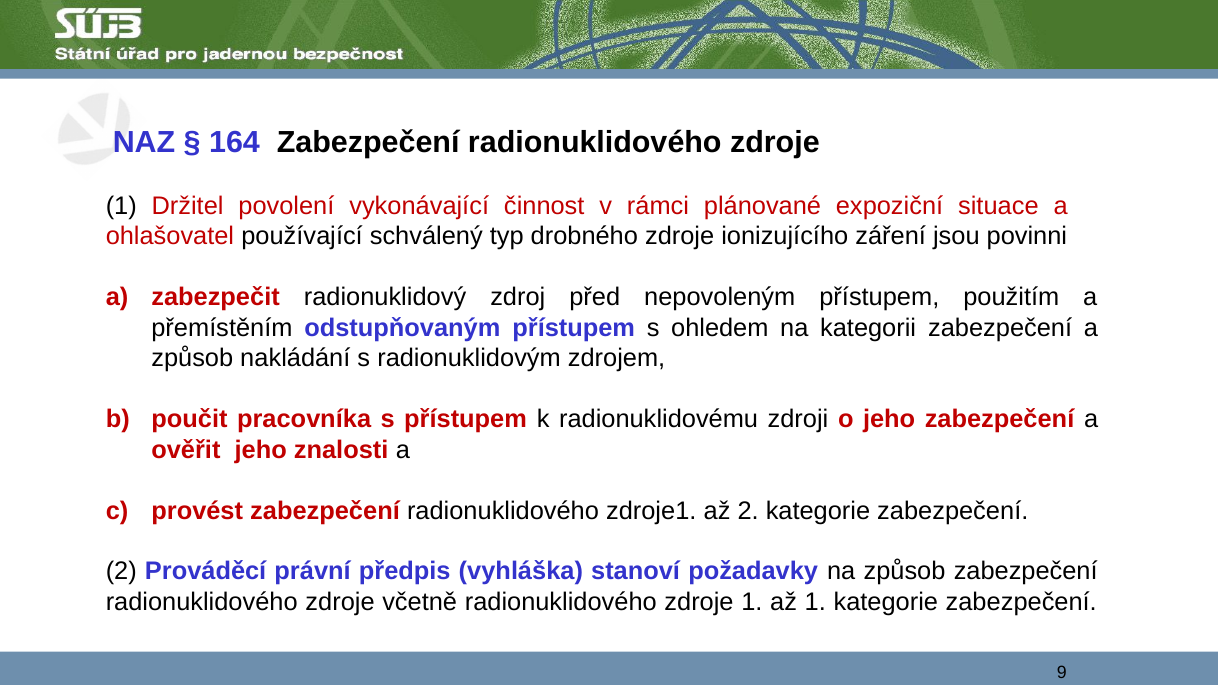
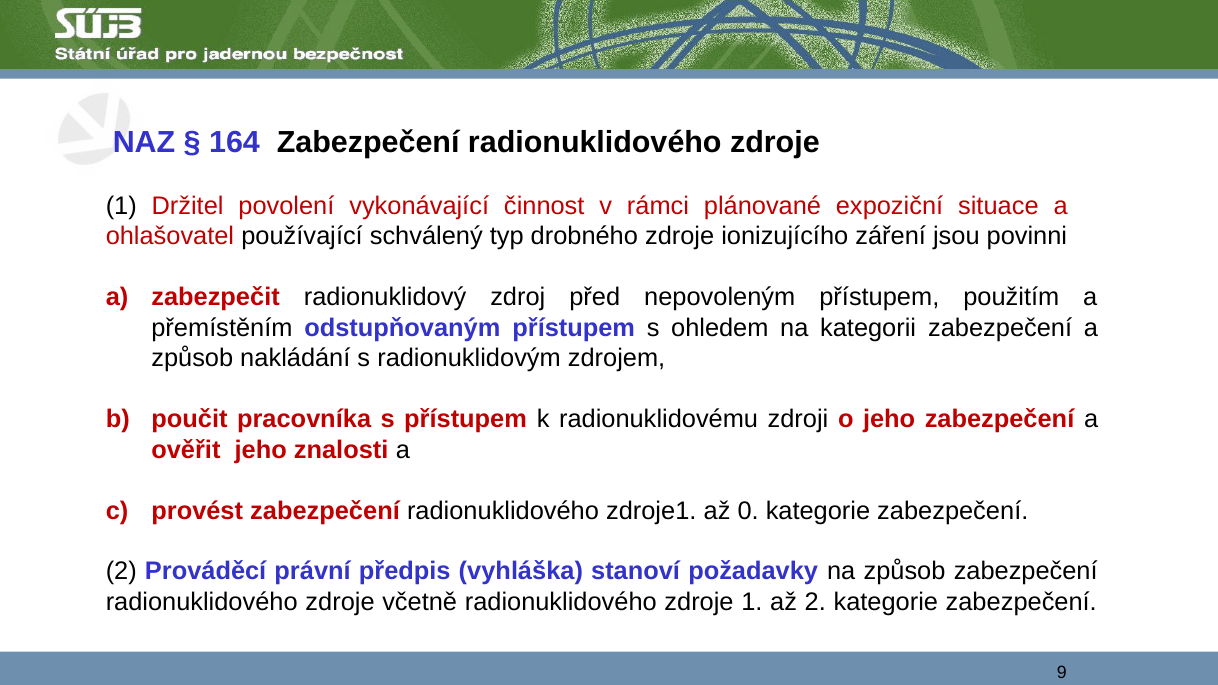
až 2: 2 -> 0
až 1: 1 -> 2
